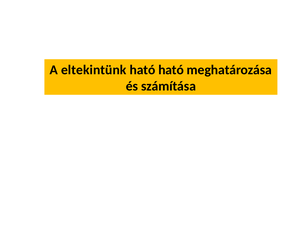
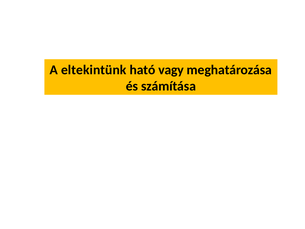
ható ható: ható -> vagy
